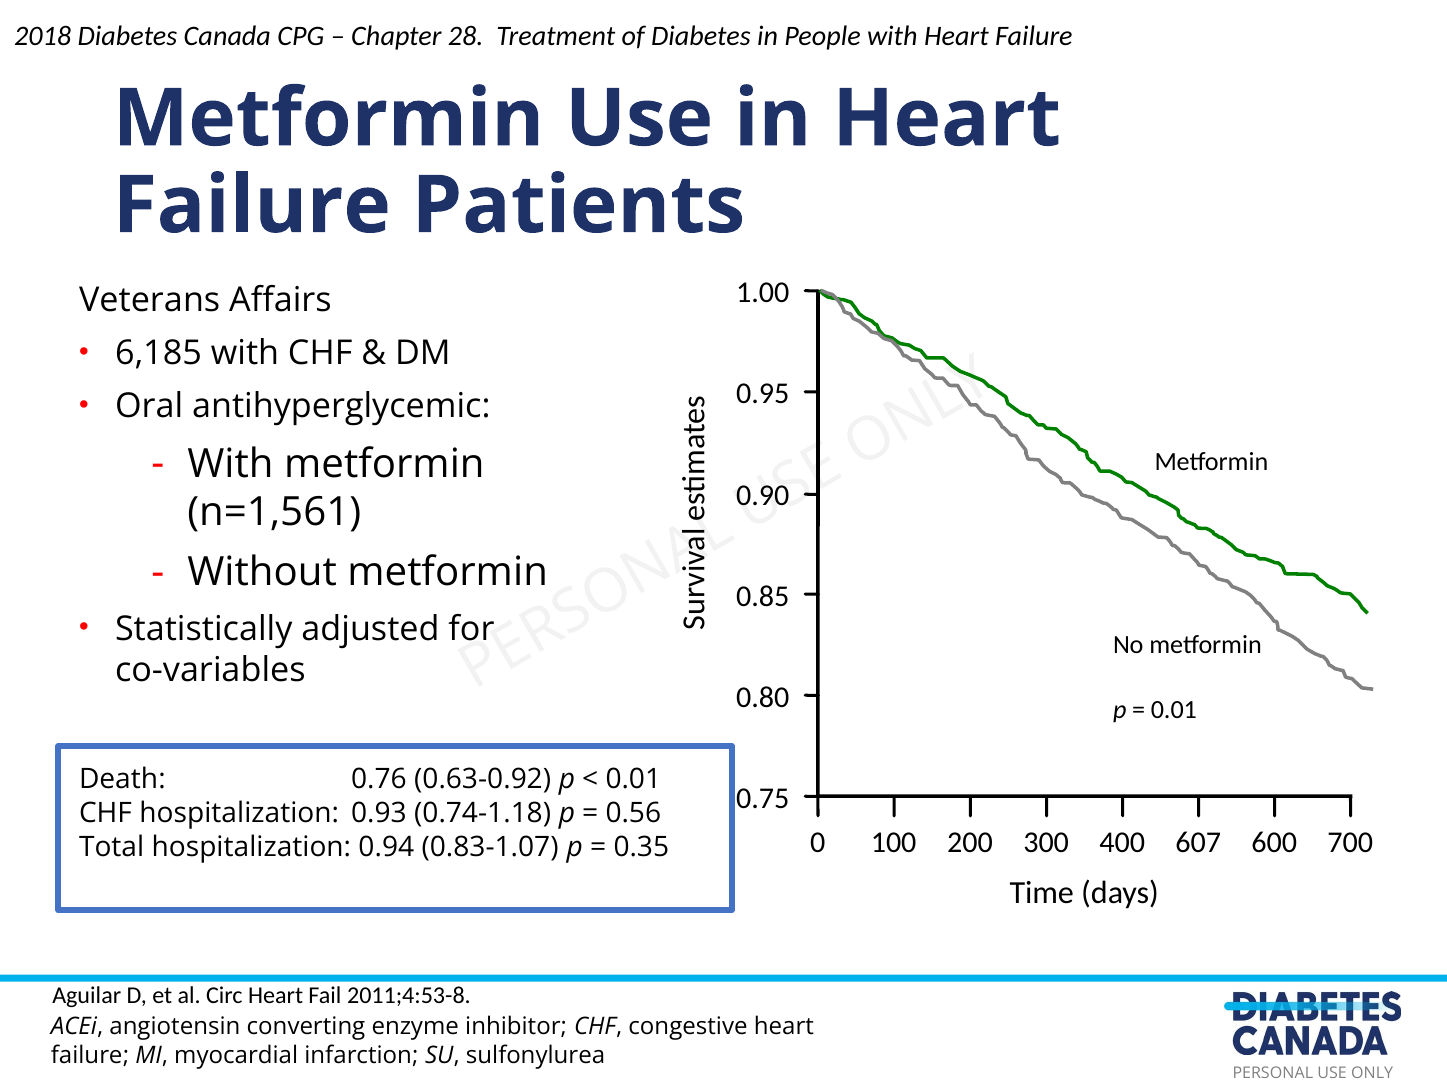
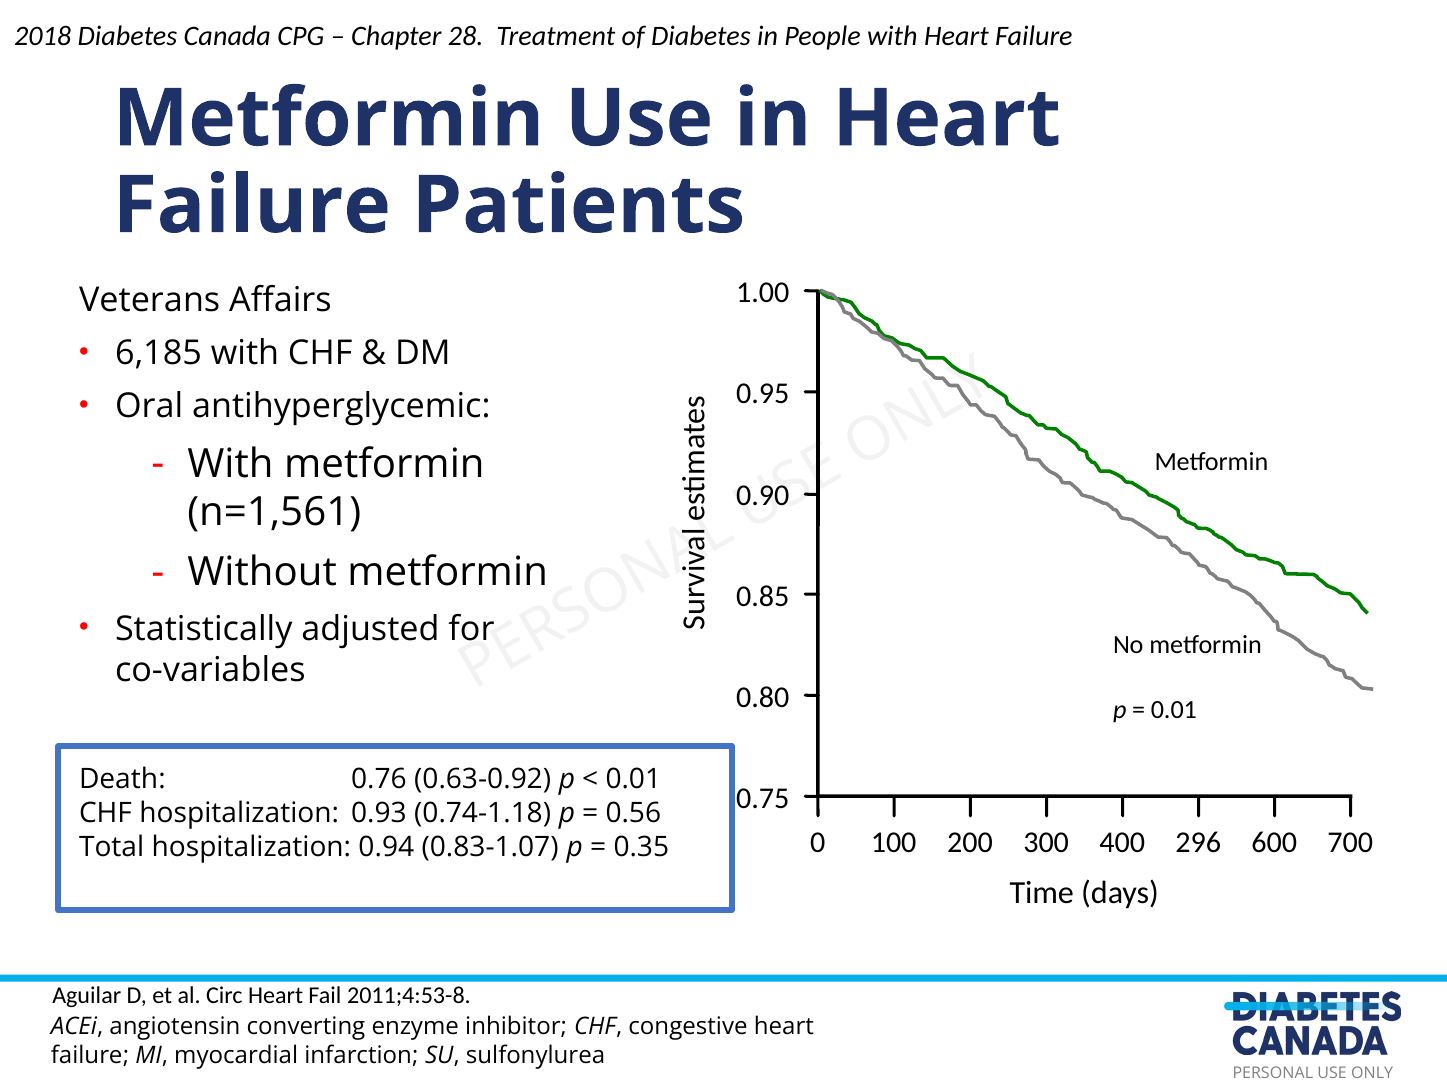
607: 607 -> 296
